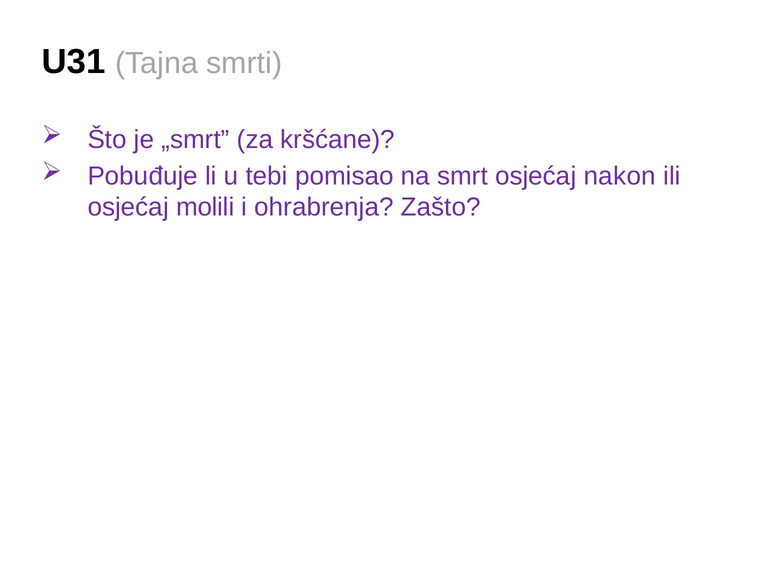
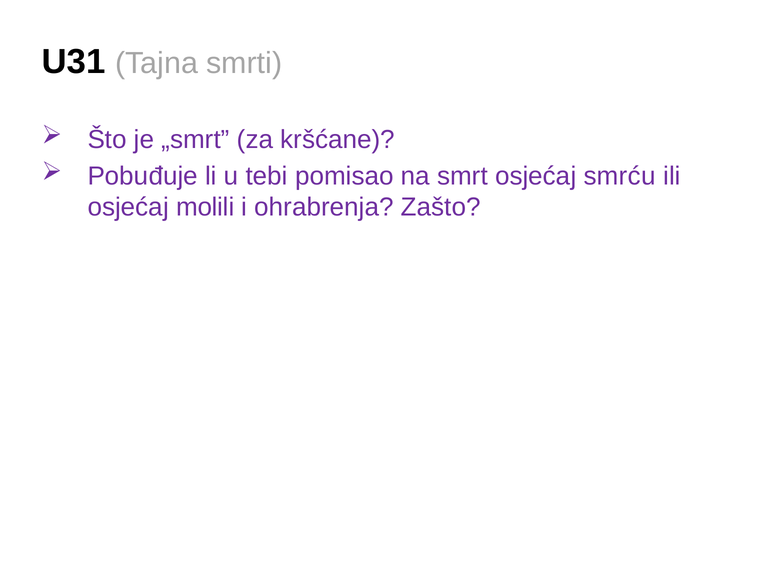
nakon: nakon -> smrću
